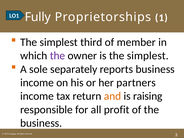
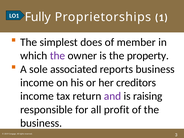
third: third -> does
is the simplest: simplest -> property
separately: separately -> associated
partners: partners -> creditors
and colour: orange -> purple
